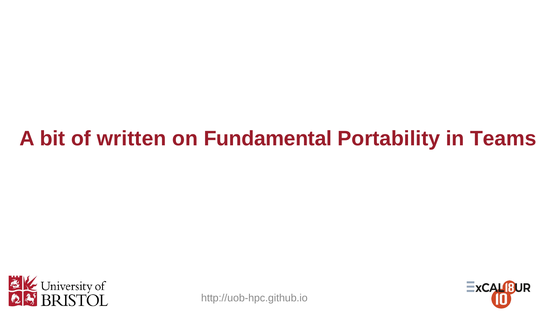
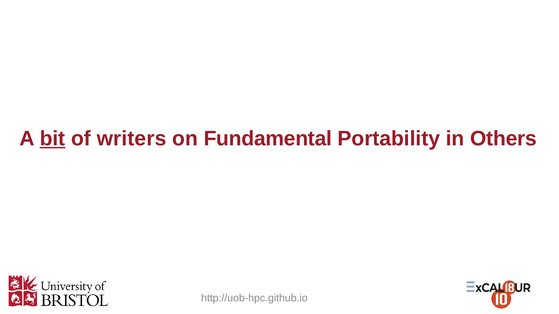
bit underline: none -> present
written: written -> writers
Teams: Teams -> Others
